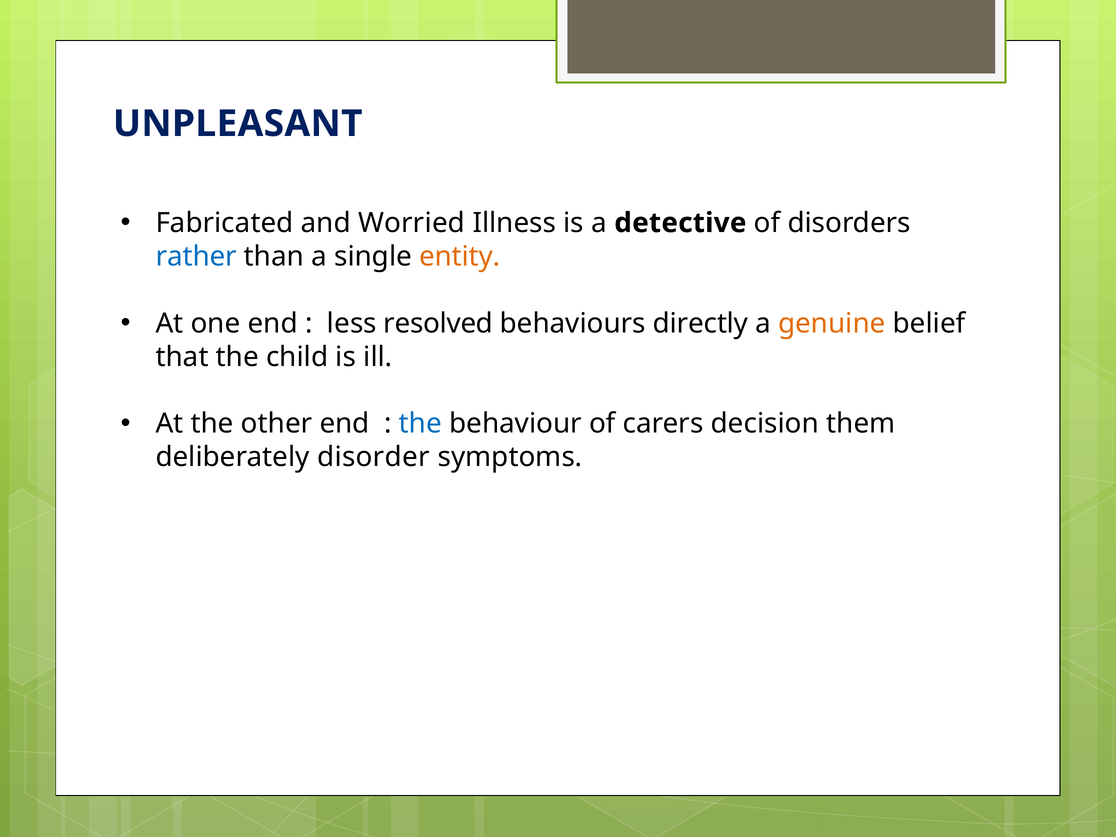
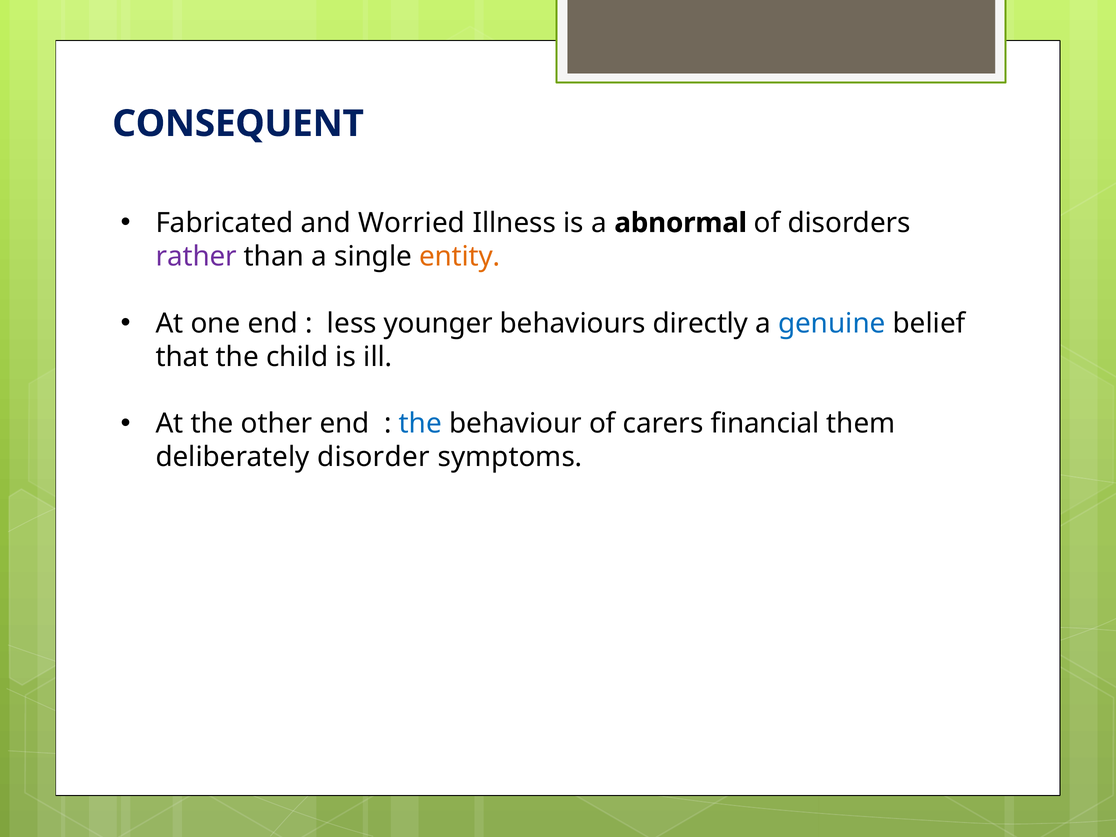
UNPLEASANT: UNPLEASANT -> CONSEQUENT
detective: detective -> abnormal
rather colour: blue -> purple
resolved: resolved -> younger
genuine colour: orange -> blue
decision: decision -> financial
